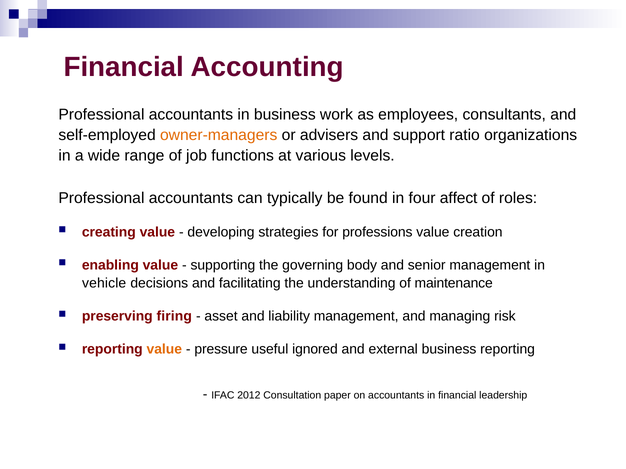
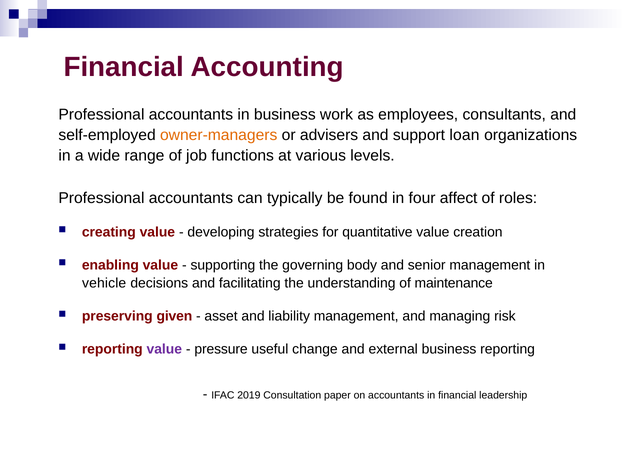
ratio: ratio -> loan
professions: professions -> quantitative
firing: firing -> given
value at (164, 350) colour: orange -> purple
ignored: ignored -> change
2012: 2012 -> 2019
